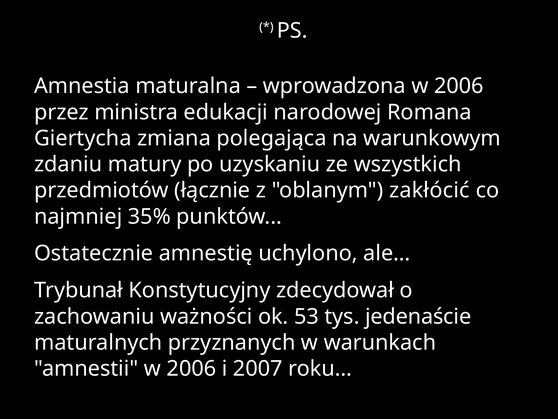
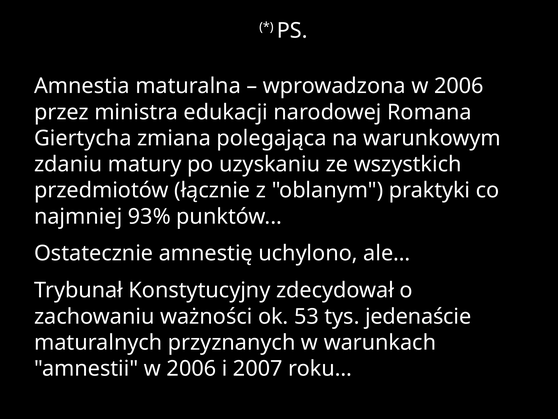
zakłócić: zakłócić -> praktyki
35%: 35% -> 93%
